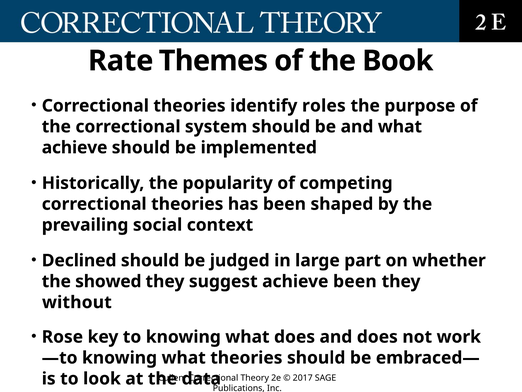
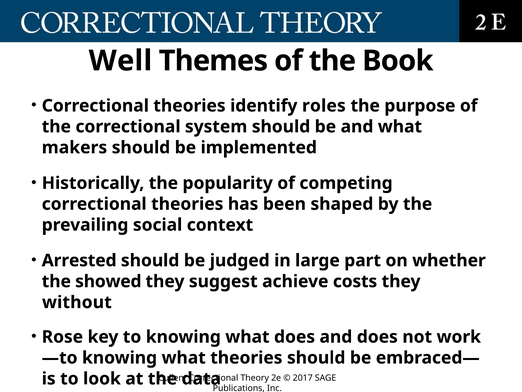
Rate: Rate -> Well
achieve at (75, 147): achieve -> makers
Declined: Declined -> Arrested
achieve been: been -> costs
